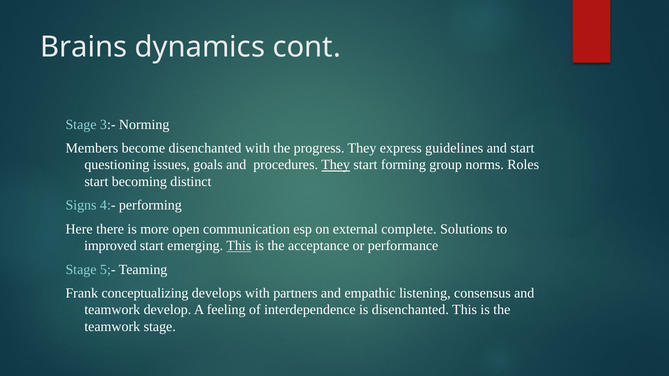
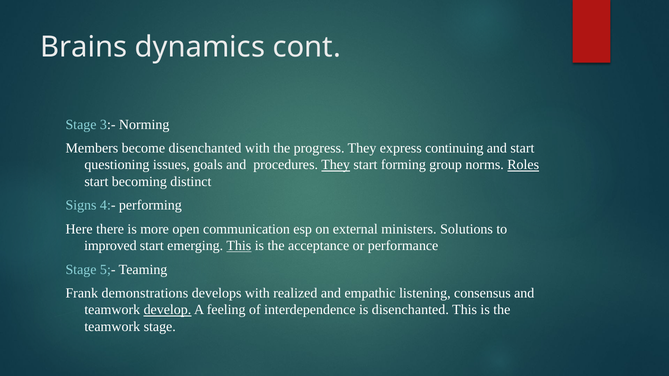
guidelines: guidelines -> continuing
Roles underline: none -> present
complete: complete -> ministers
conceptualizing: conceptualizing -> demonstrations
partners: partners -> realized
develop underline: none -> present
